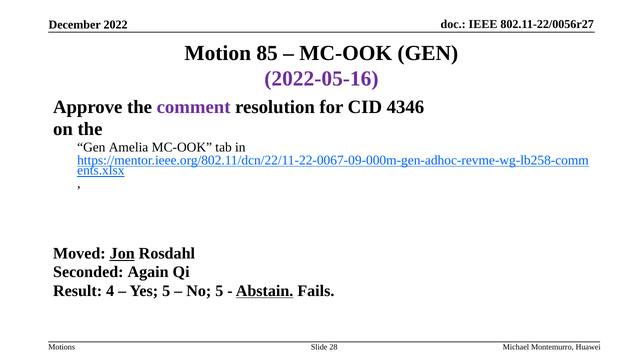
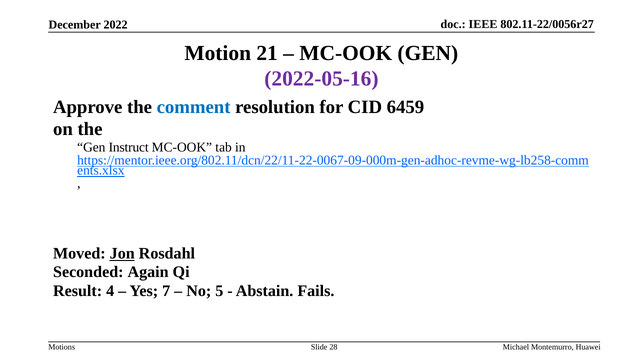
85: 85 -> 21
comment colour: purple -> blue
4346: 4346 -> 6459
Amelia: Amelia -> Instruct
Yes 5: 5 -> 7
Abstain underline: present -> none
